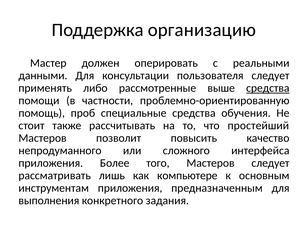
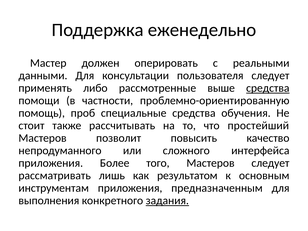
организацию: организацию -> еженедельно
компьютере: компьютере -> результатом
задания underline: none -> present
